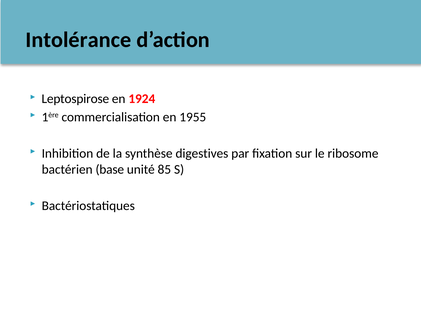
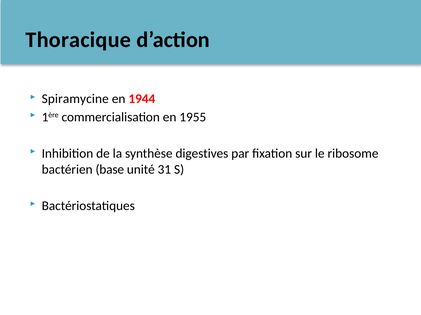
Intolérance: Intolérance -> Thoracique
Leptospirose: Leptospirose -> Spiramycine
1924: 1924 -> 1944
85: 85 -> 31
